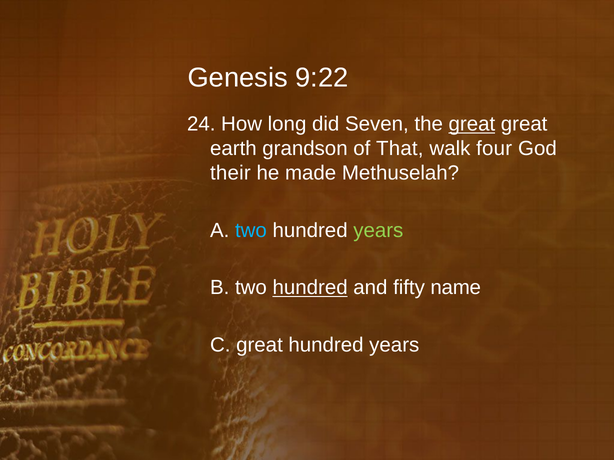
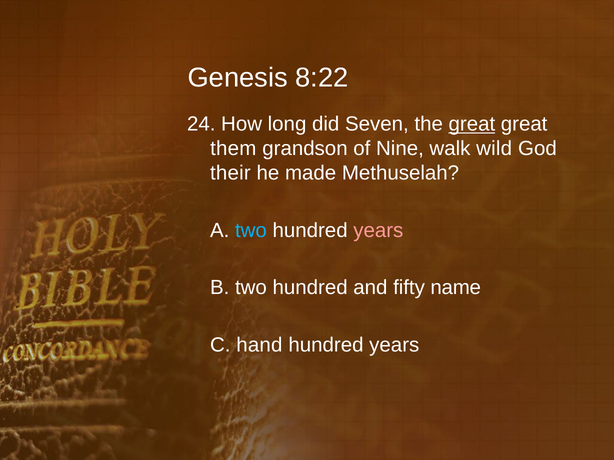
9:22: 9:22 -> 8:22
earth: earth -> them
That: That -> Nine
four: four -> wild
years at (378, 231) colour: light green -> pink
hundred at (310, 288) underline: present -> none
C great: great -> hand
